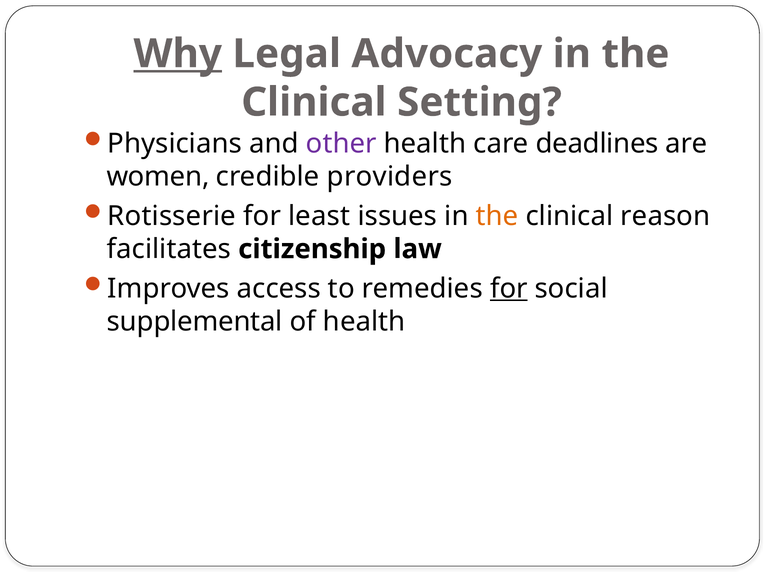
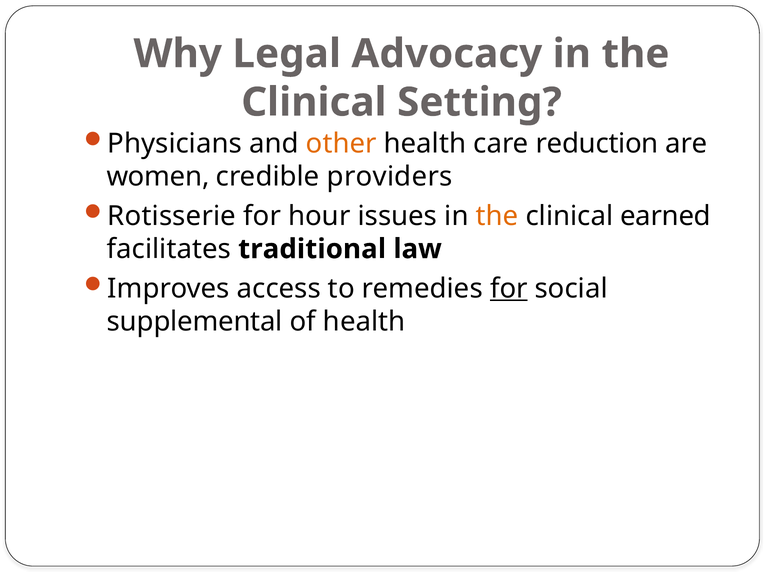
Why underline: present -> none
other colour: purple -> orange
deadlines: deadlines -> reduction
least: least -> hour
reason: reason -> earned
citizenship: citizenship -> traditional
